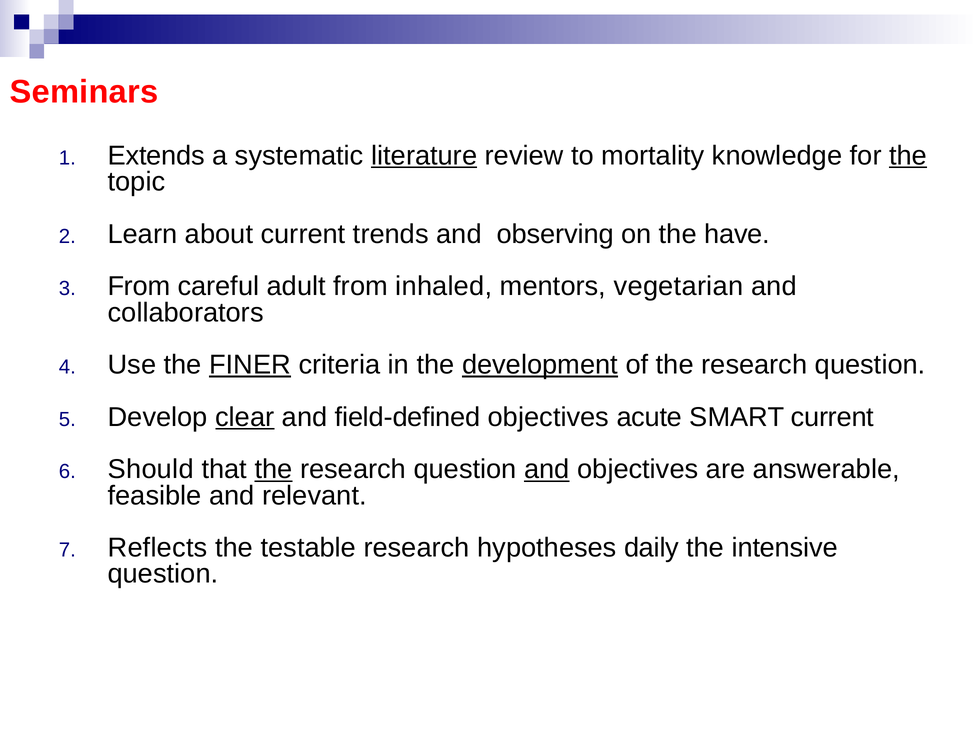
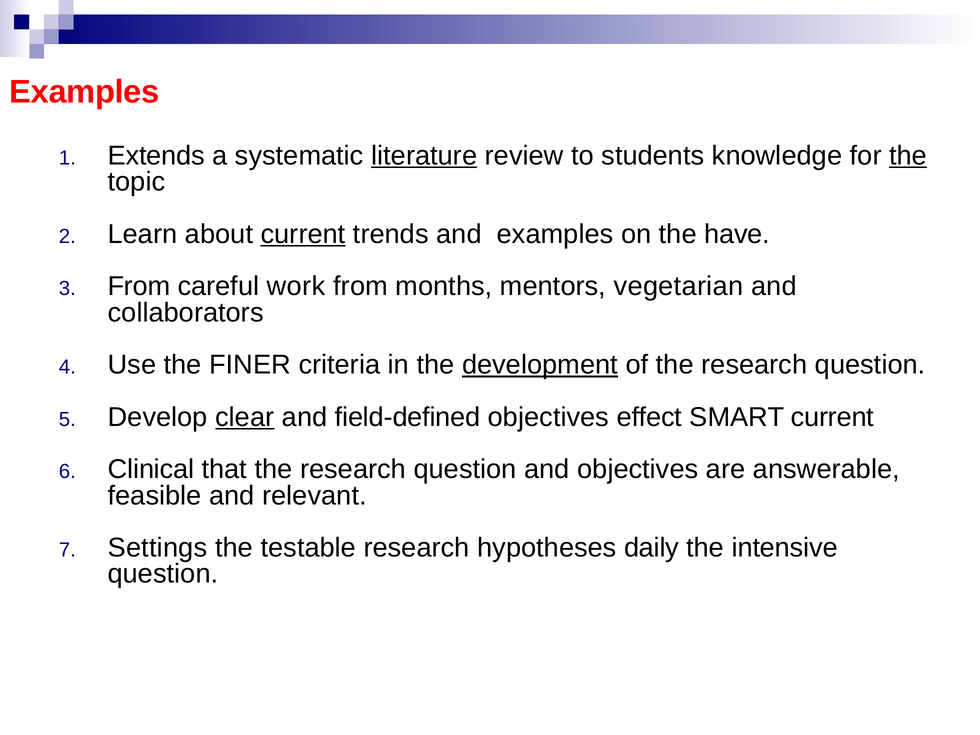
Seminars at (84, 92): Seminars -> Examples
mortality: mortality -> students
current at (303, 234) underline: none -> present
and observing: observing -> examples
adult: adult -> work
inhaled: inhaled -> months
FINER underline: present -> none
acute: acute -> effect
Should: Should -> Clinical
the at (274, 469) underline: present -> none
and at (547, 469) underline: present -> none
Reflects: Reflects -> Settings
